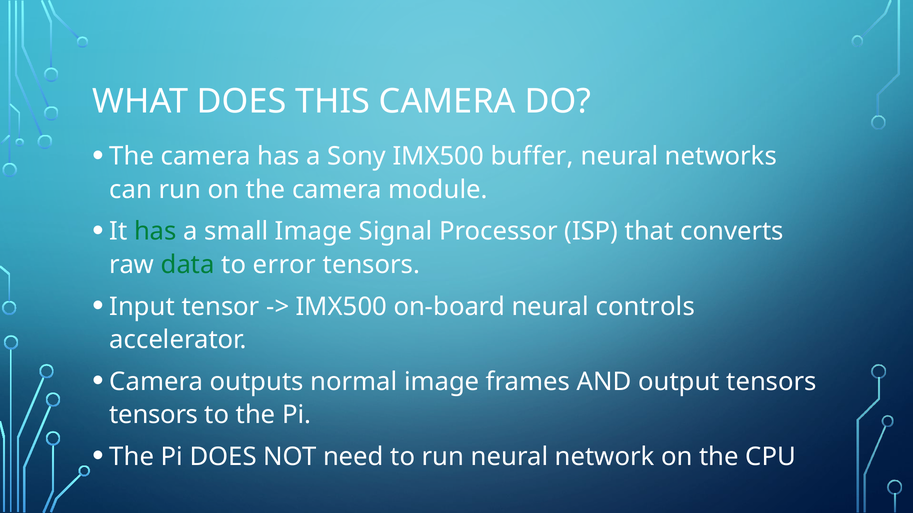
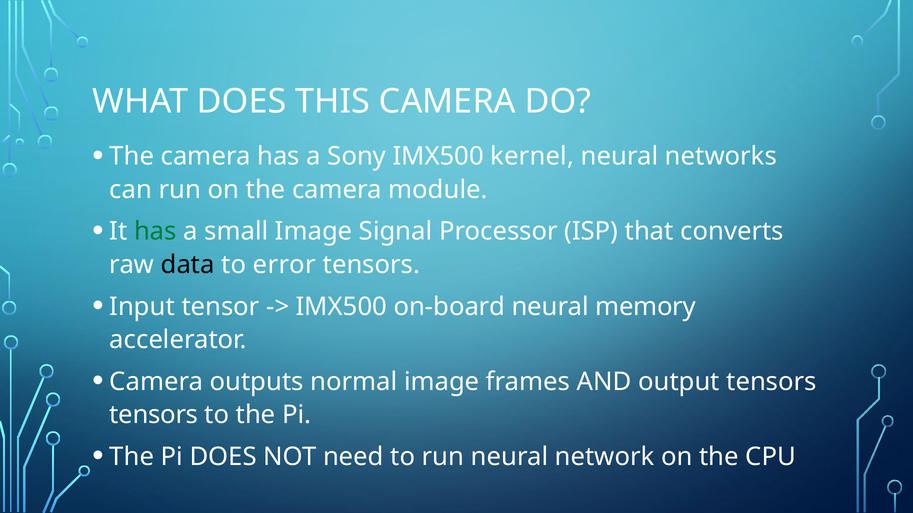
buffer: buffer -> kernel
data colour: green -> black
controls: controls -> memory
